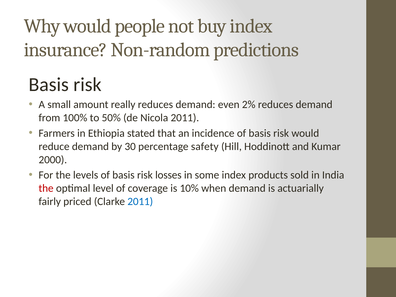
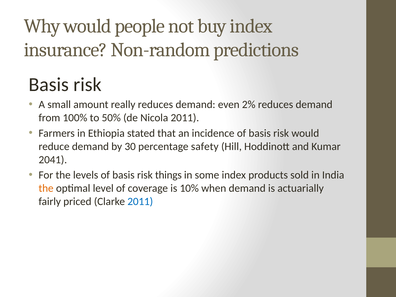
2000: 2000 -> 2041
losses: losses -> things
the at (46, 188) colour: red -> orange
